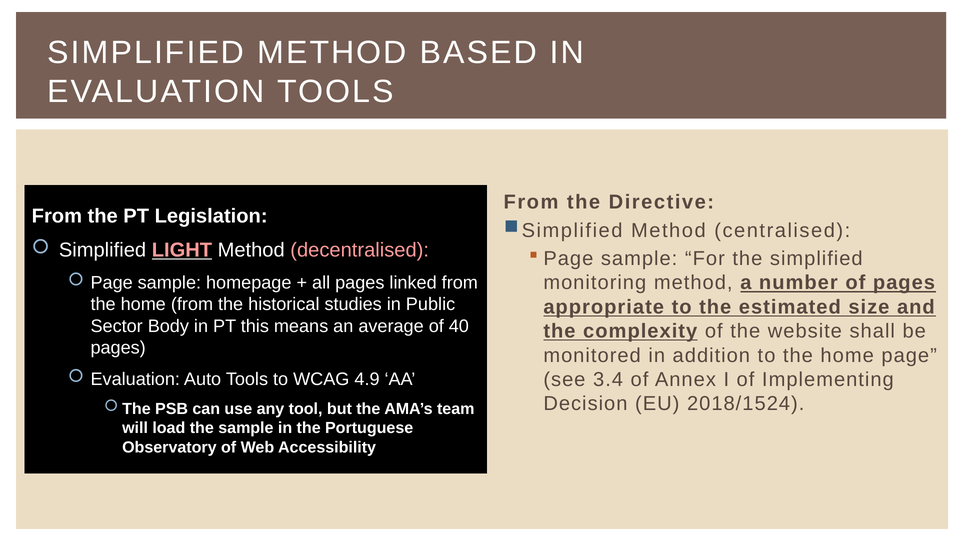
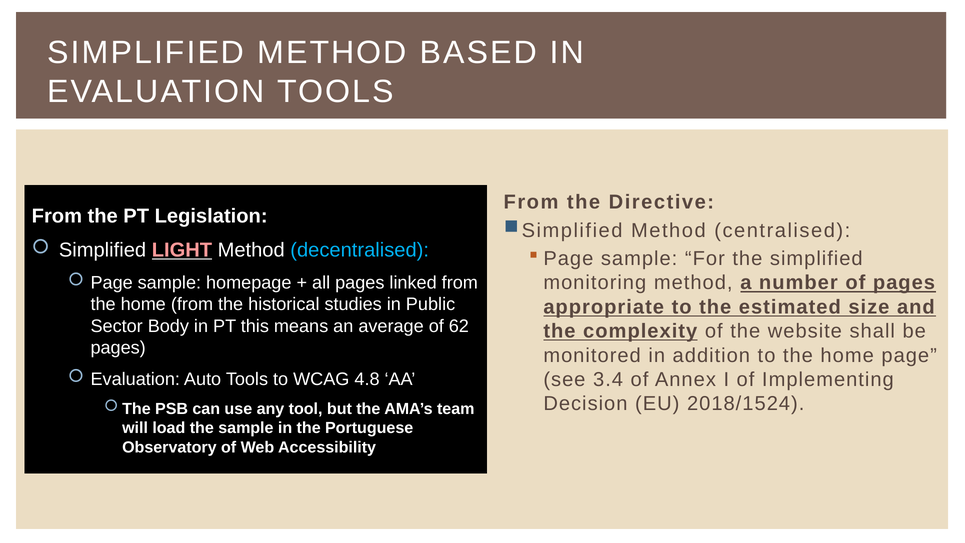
decentralised colour: pink -> light blue
40: 40 -> 62
4.9: 4.9 -> 4.8
